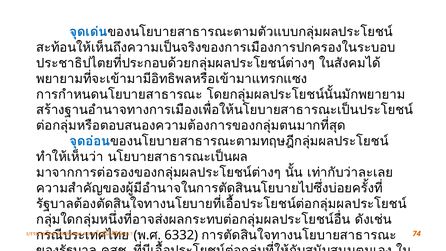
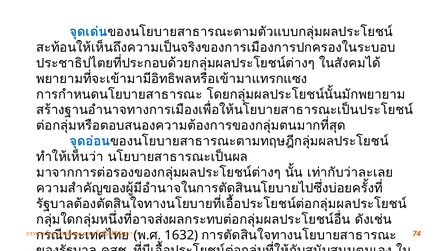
6332: 6332 -> 1632
